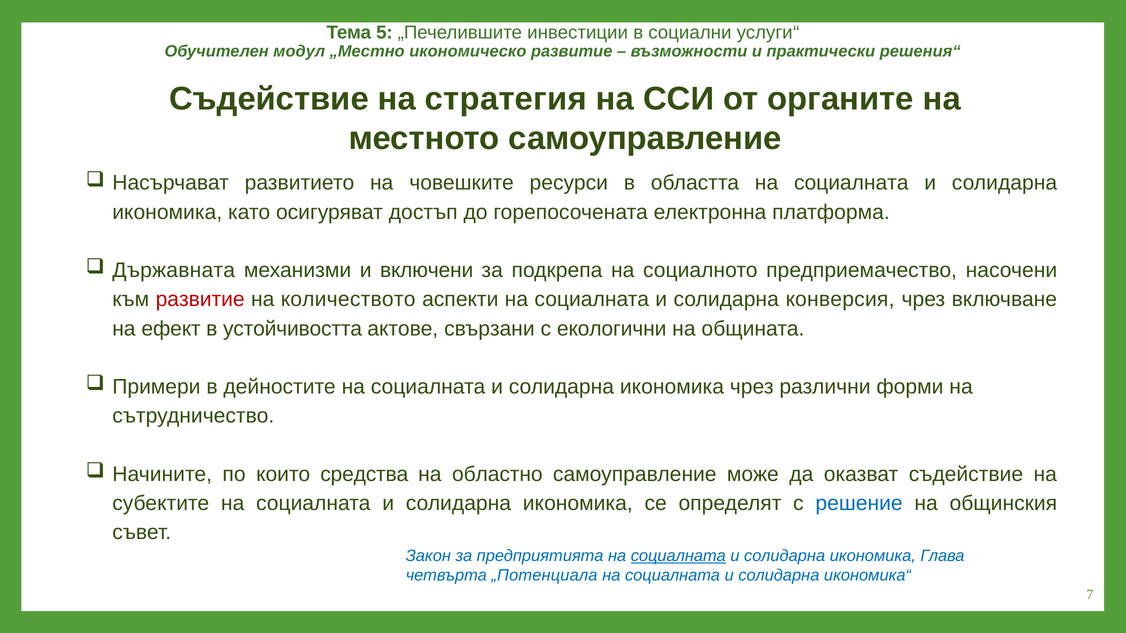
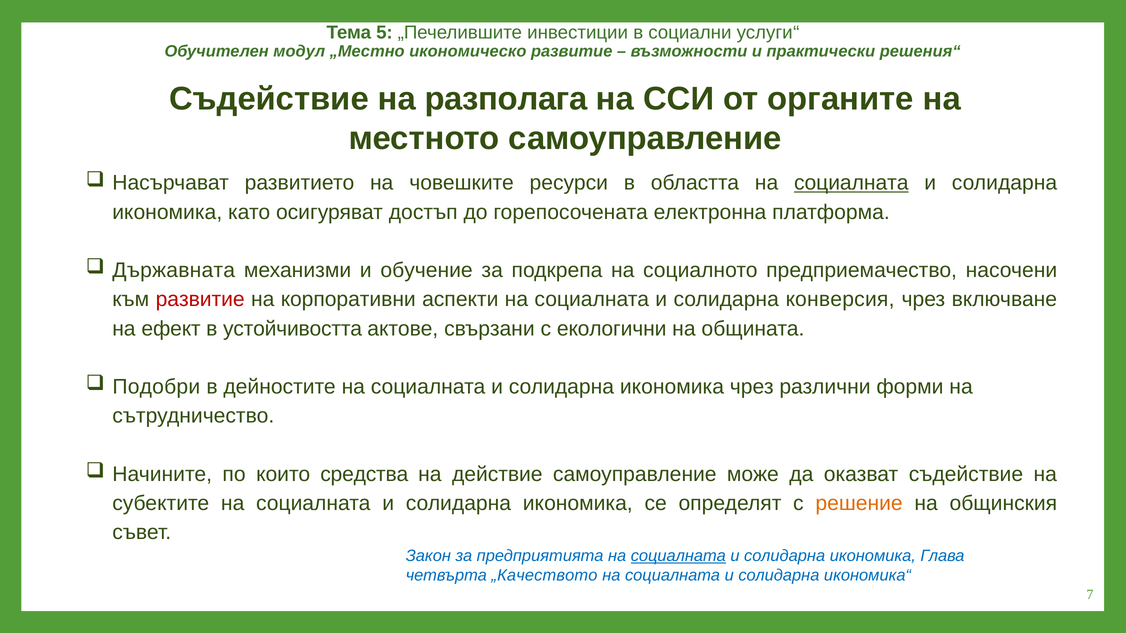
стратегия: стратегия -> разполага
социалната at (851, 183) underline: none -> present
включени: включени -> обучение
количеството: количеството -> корпоративни
Примери: Примери -> Подобри
областно: областно -> действие
решение colour: blue -> orange
„Потенциала: „Потенциала -> „Качеството
